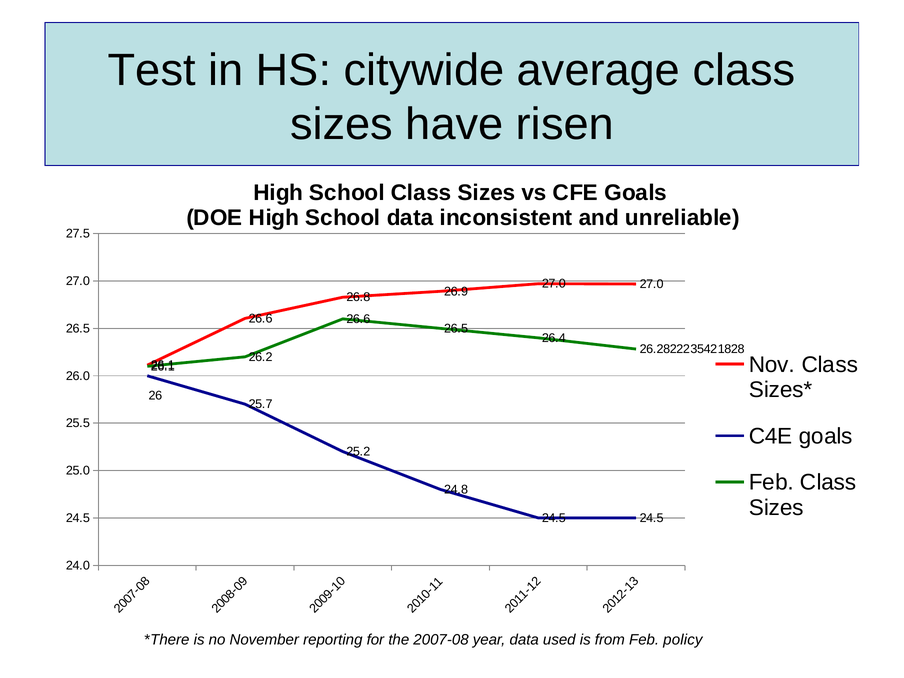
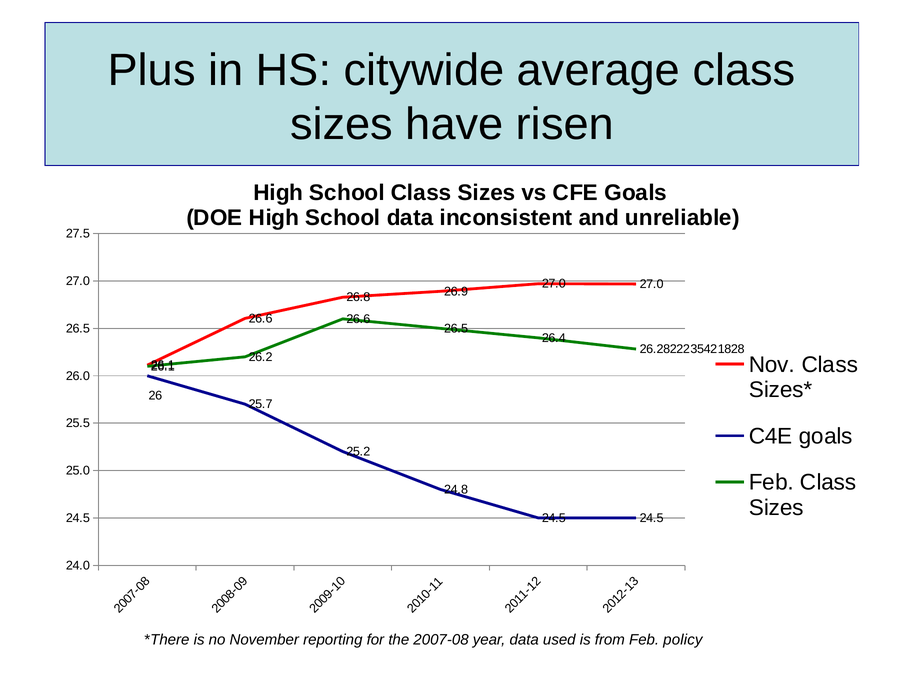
Test: Test -> Plus
